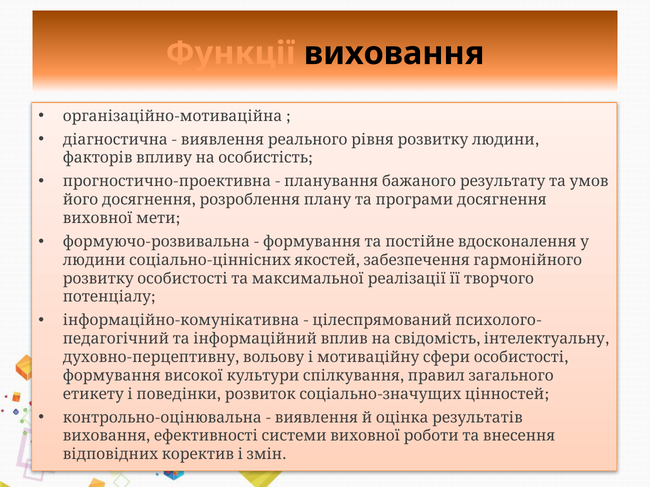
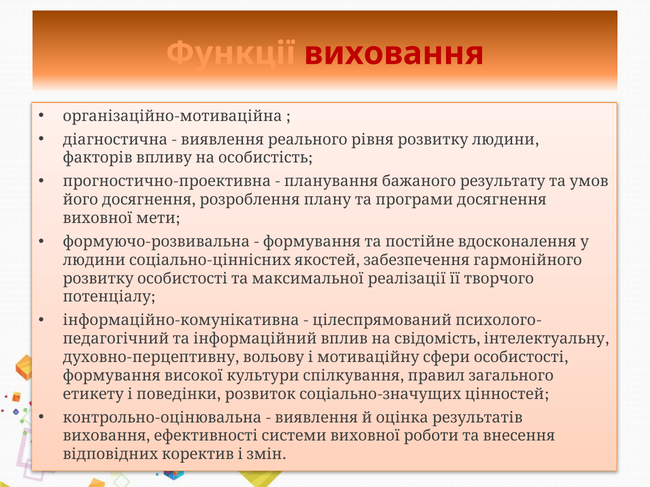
виховання at (394, 53) colour: black -> red
